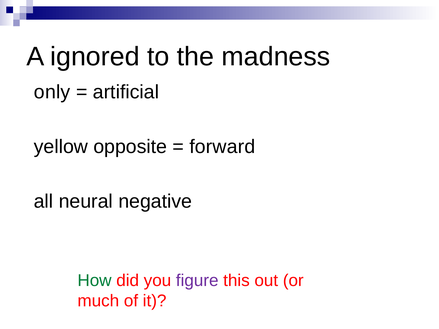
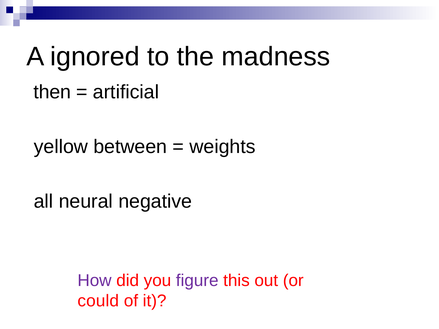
only: only -> then
opposite: opposite -> between
forward: forward -> weights
How colour: green -> purple
much: much -> could
